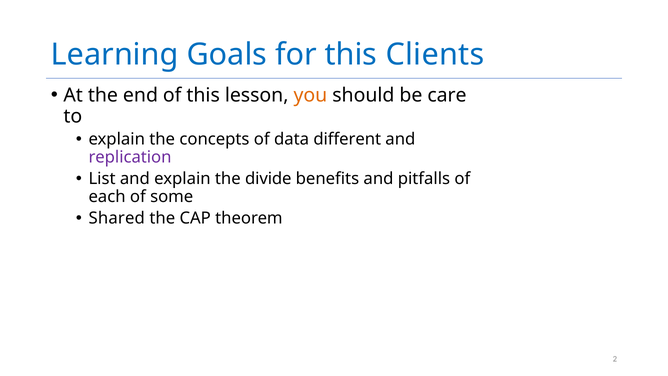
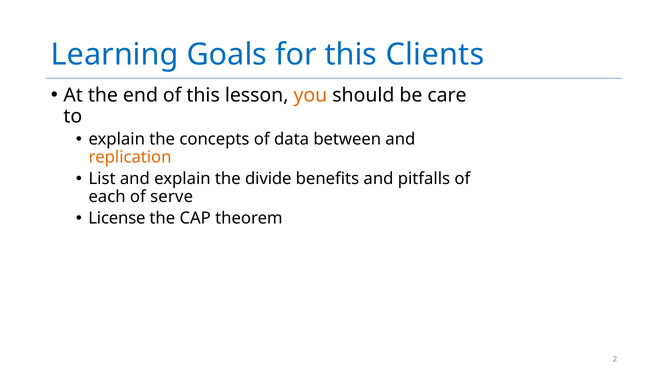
different: different -> between
replication colour: purple -> orange
some: some -> serve
Shared: Shared -> License
